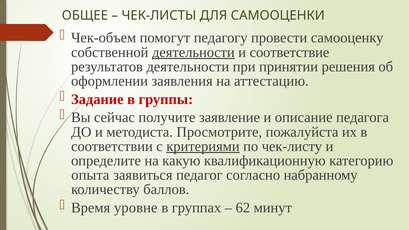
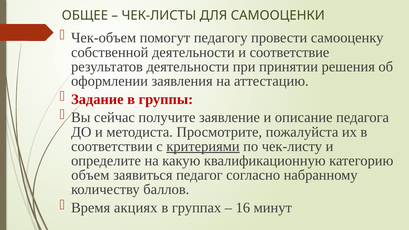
деятельности at (193, 52) underline: present -> none
опыта: опыта -> объем
уровне: уровне -> акциях
62: 62 -> 16
